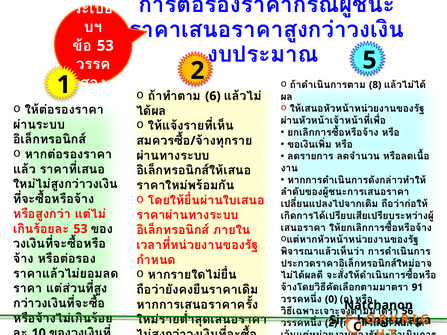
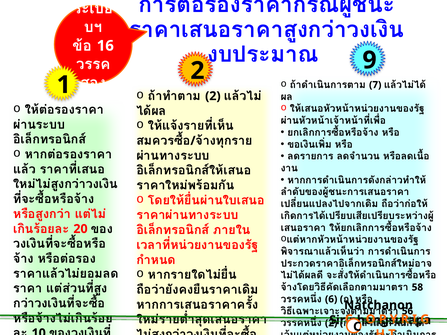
53 at (105, 46): 53 -> 16
5: 5 -> 9
8: 8 -> 7
6 at (213, 96): 6 -> 2
53 at (80, 229): 53 -> 20
91: 91 -> 58
0: 0 -> 6
